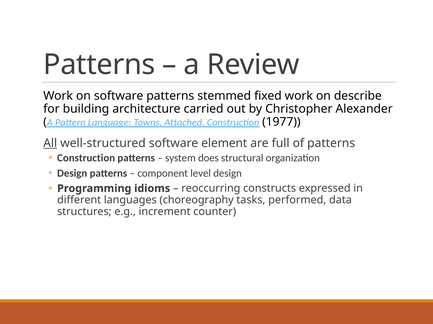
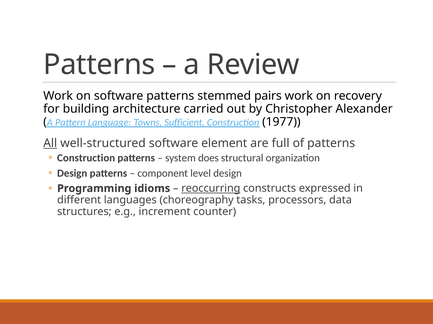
fixed: fixed -> pairs
describe: describe -> recovery
Attached: Attached -> Sufficient
reoccurring underline: none -> present
performed: performed -> processors
